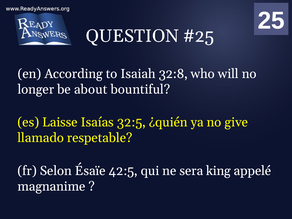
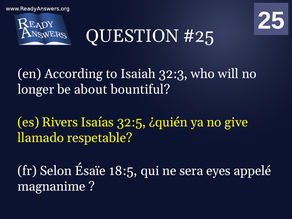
32:8: 32:8 -> 32:3
Laisse: Laisse -> Rivers
42:5: 42:5 -> 18:5
king: king -> eyes
